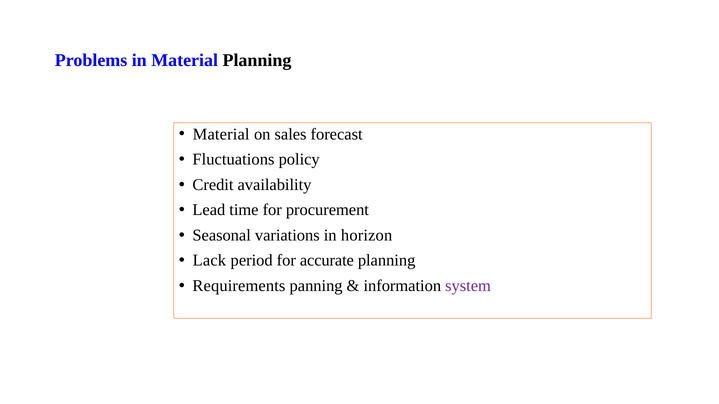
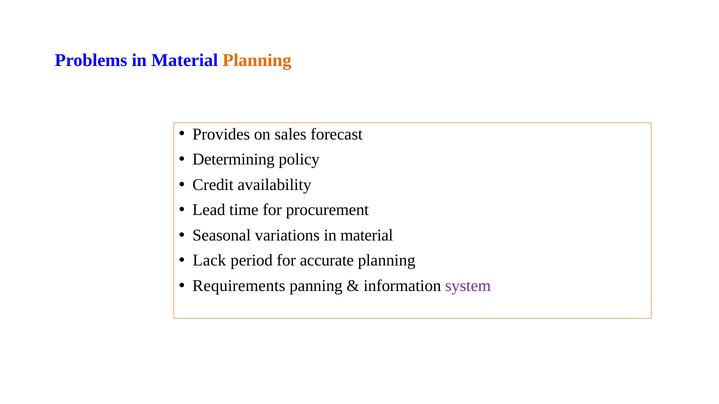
Planning at (257, 60) colour: black -> orange
Material at (221, 134): Material -> Provides
Fluctuations: Fluctuations -> Determining
variations in horizon: horizon -> material
